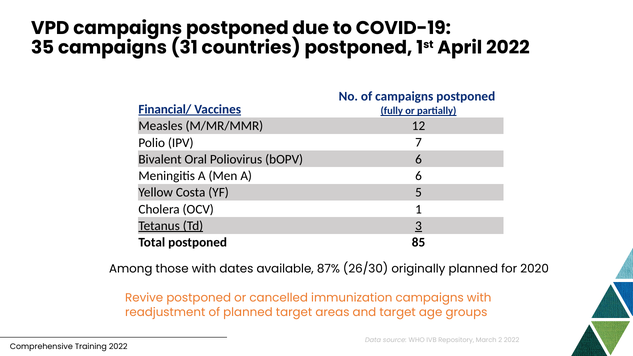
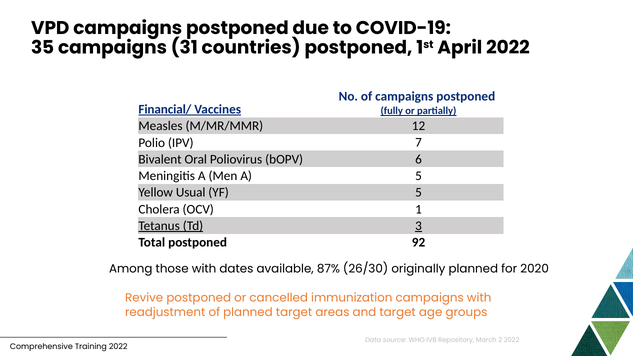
A 6: 6 -> 5
Costa: Costa -> Usual
85: 85 -> 92
